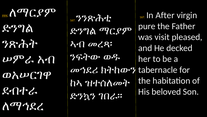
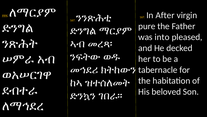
visit: visit -> into
